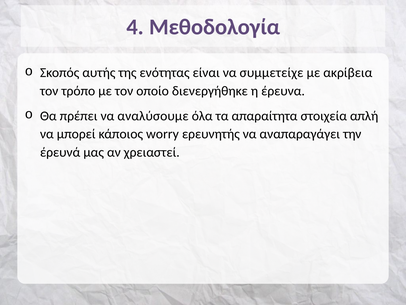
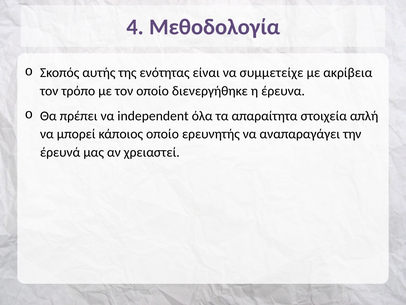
αναλύσουμε: αναλύσουμε -> independent
κάποιος worry: worry -> οποίο
